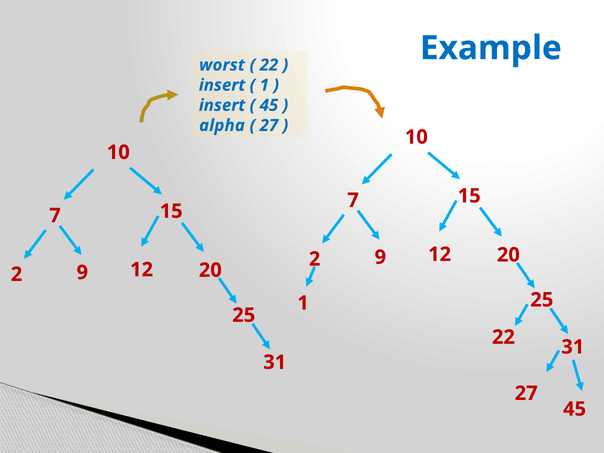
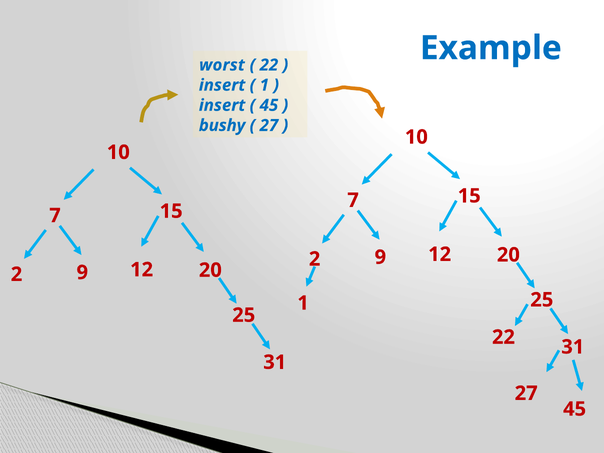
alpha: alpha -> bushy
